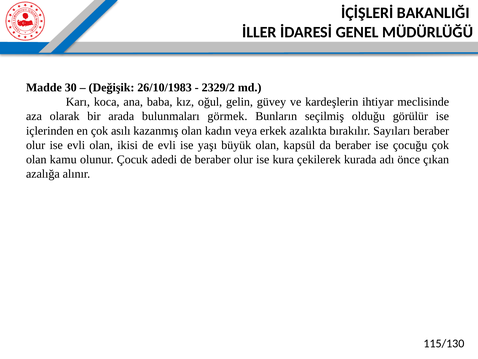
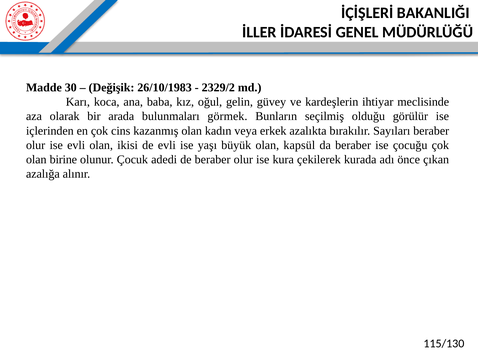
asılı: asılı -> cins
kamu: kamu -> birine
